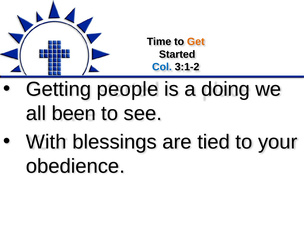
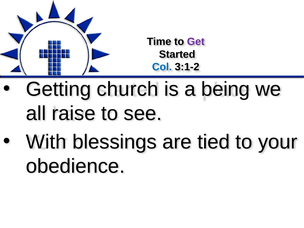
Get colour: orange -> purple
people: people -> church
doing: doing -> being
been: been -> raise
